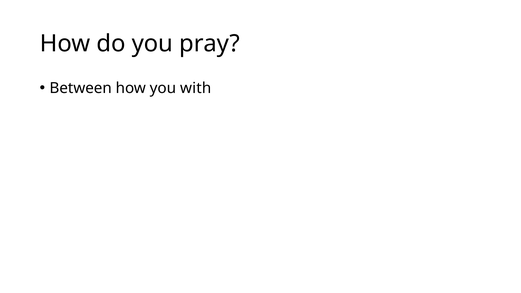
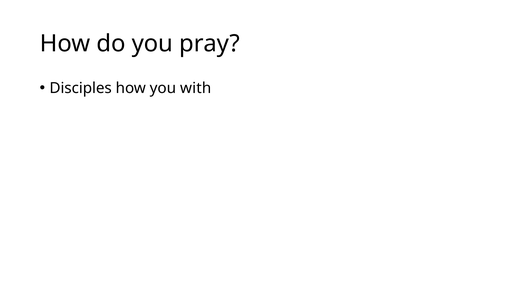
Between: Between -> Disciples
